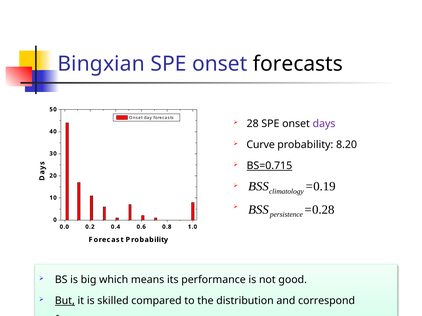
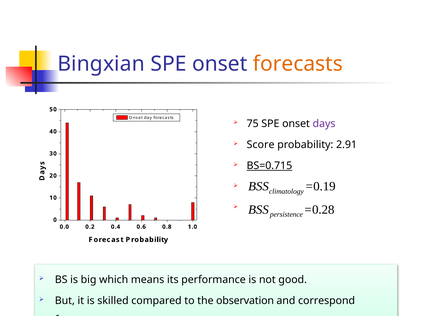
forecasts at (298, 64) colour: black -> orange
28: 28 -> 75
Curve: Curve -> Score
8.20: 8.20 -> 2.91
But underline: present -> none
distribution: distribution -> observation
